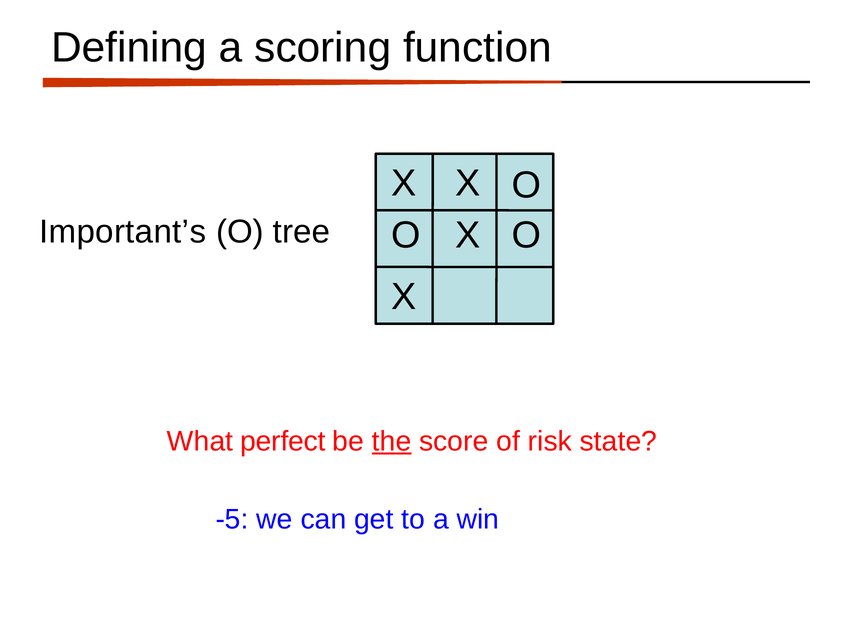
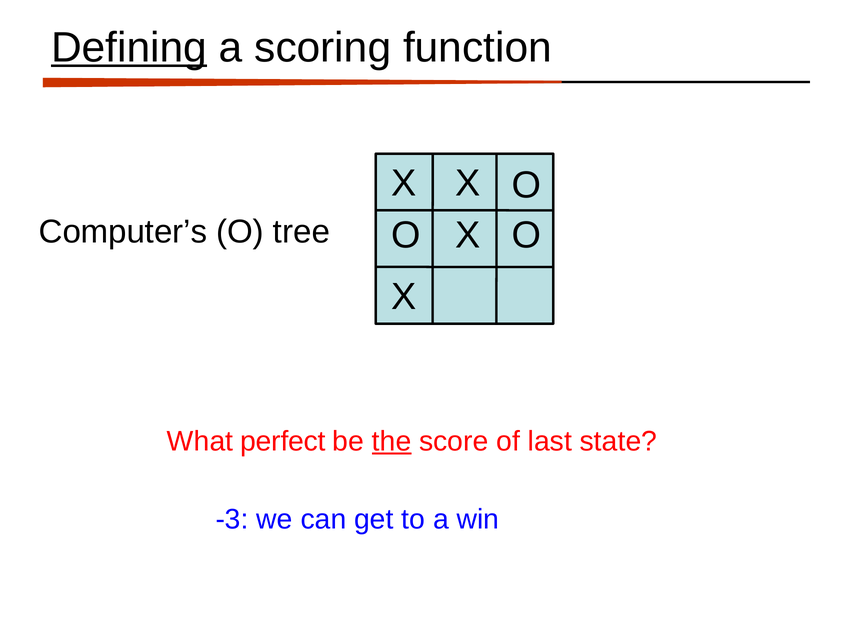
Defining underline: none -> present
Important’s: Important’s -> Computer’s
risk: risk -> last
-5: -5 -> -3
